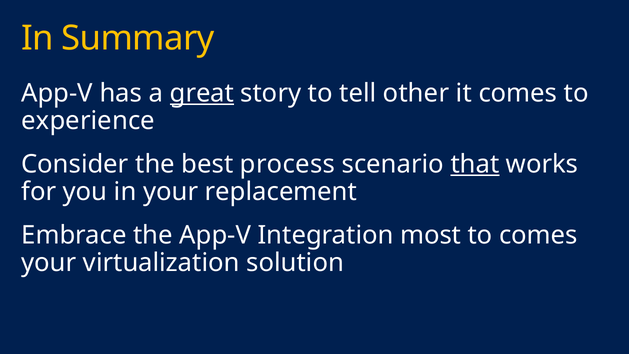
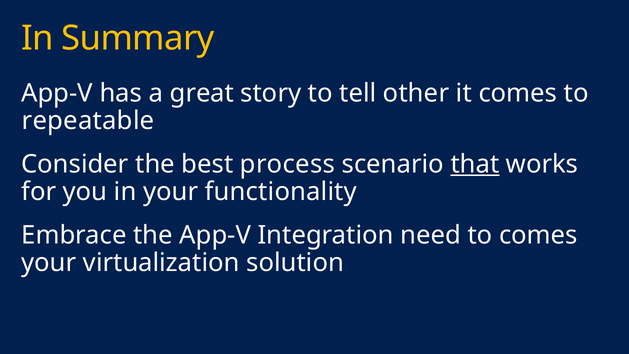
great underline: present -> none
experience: experience -> repeatable
replacement: replacement -> functionality
most: most -> need
